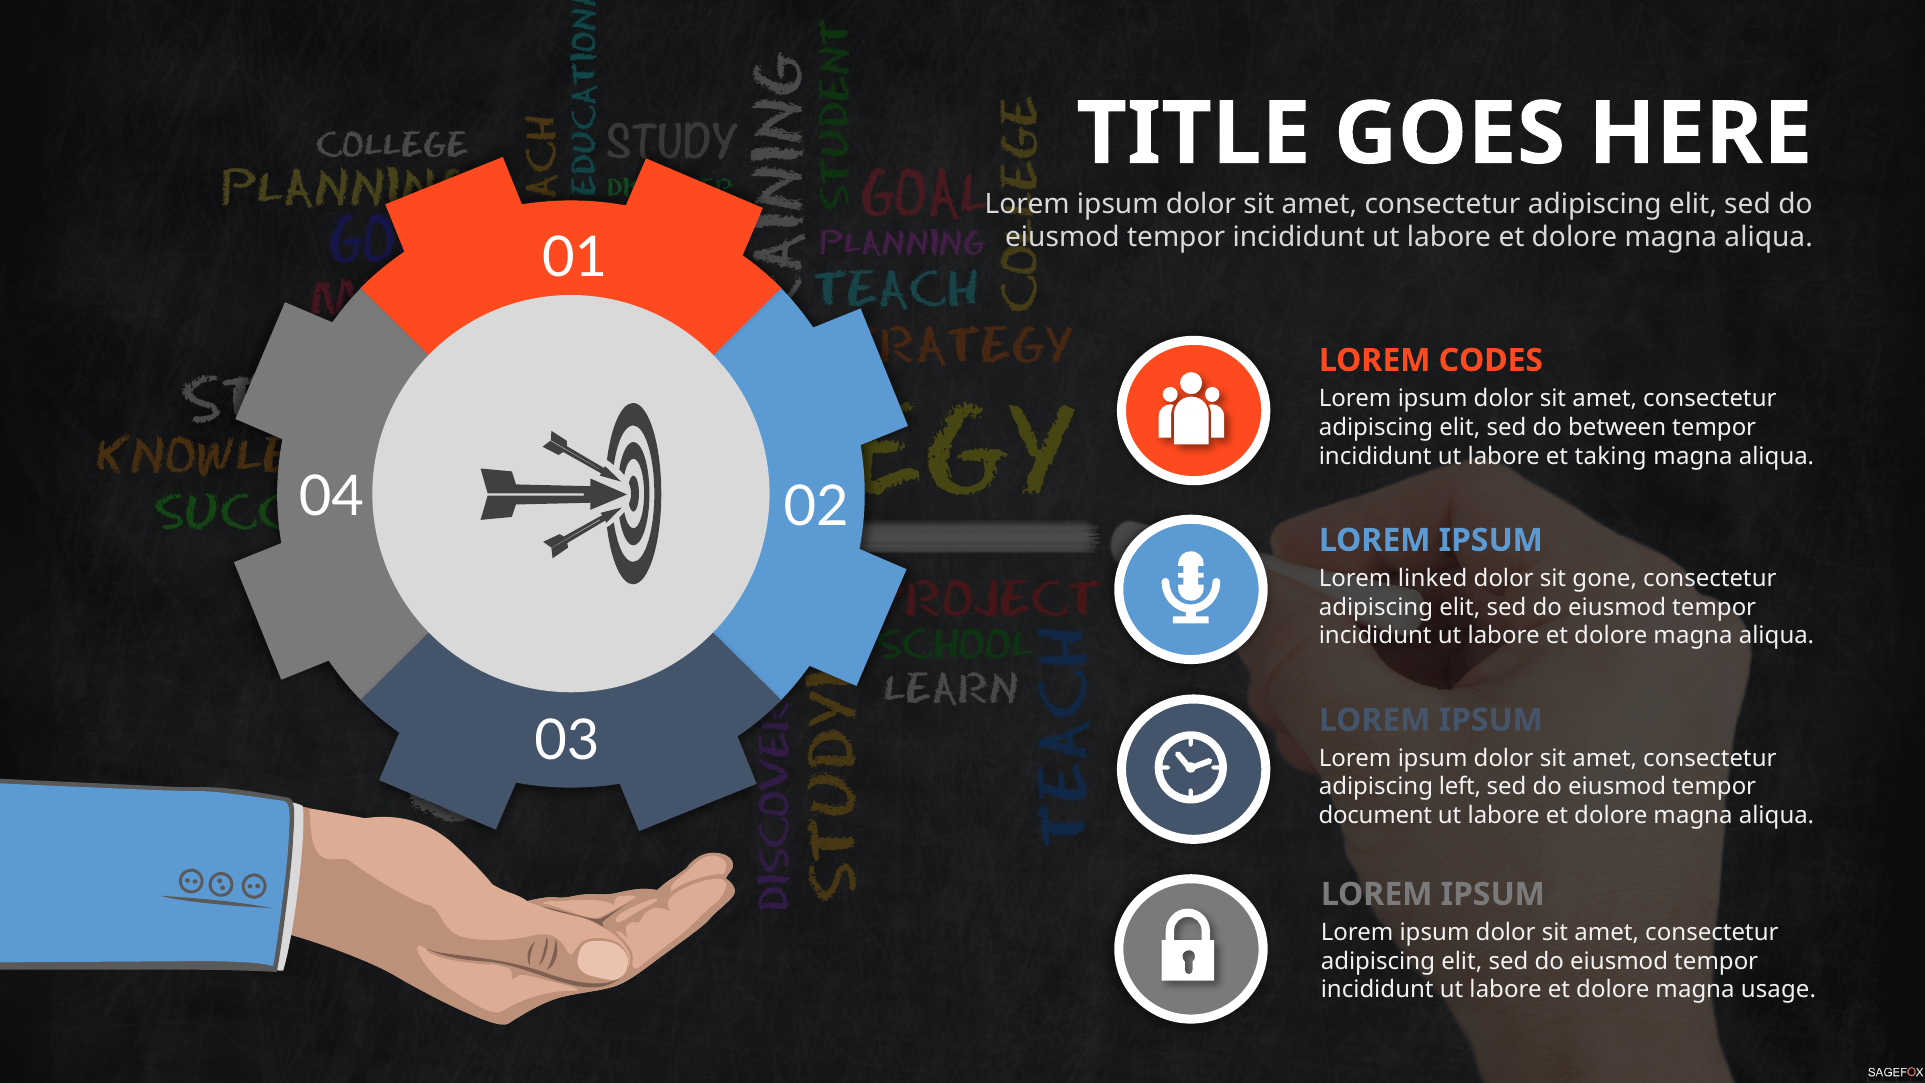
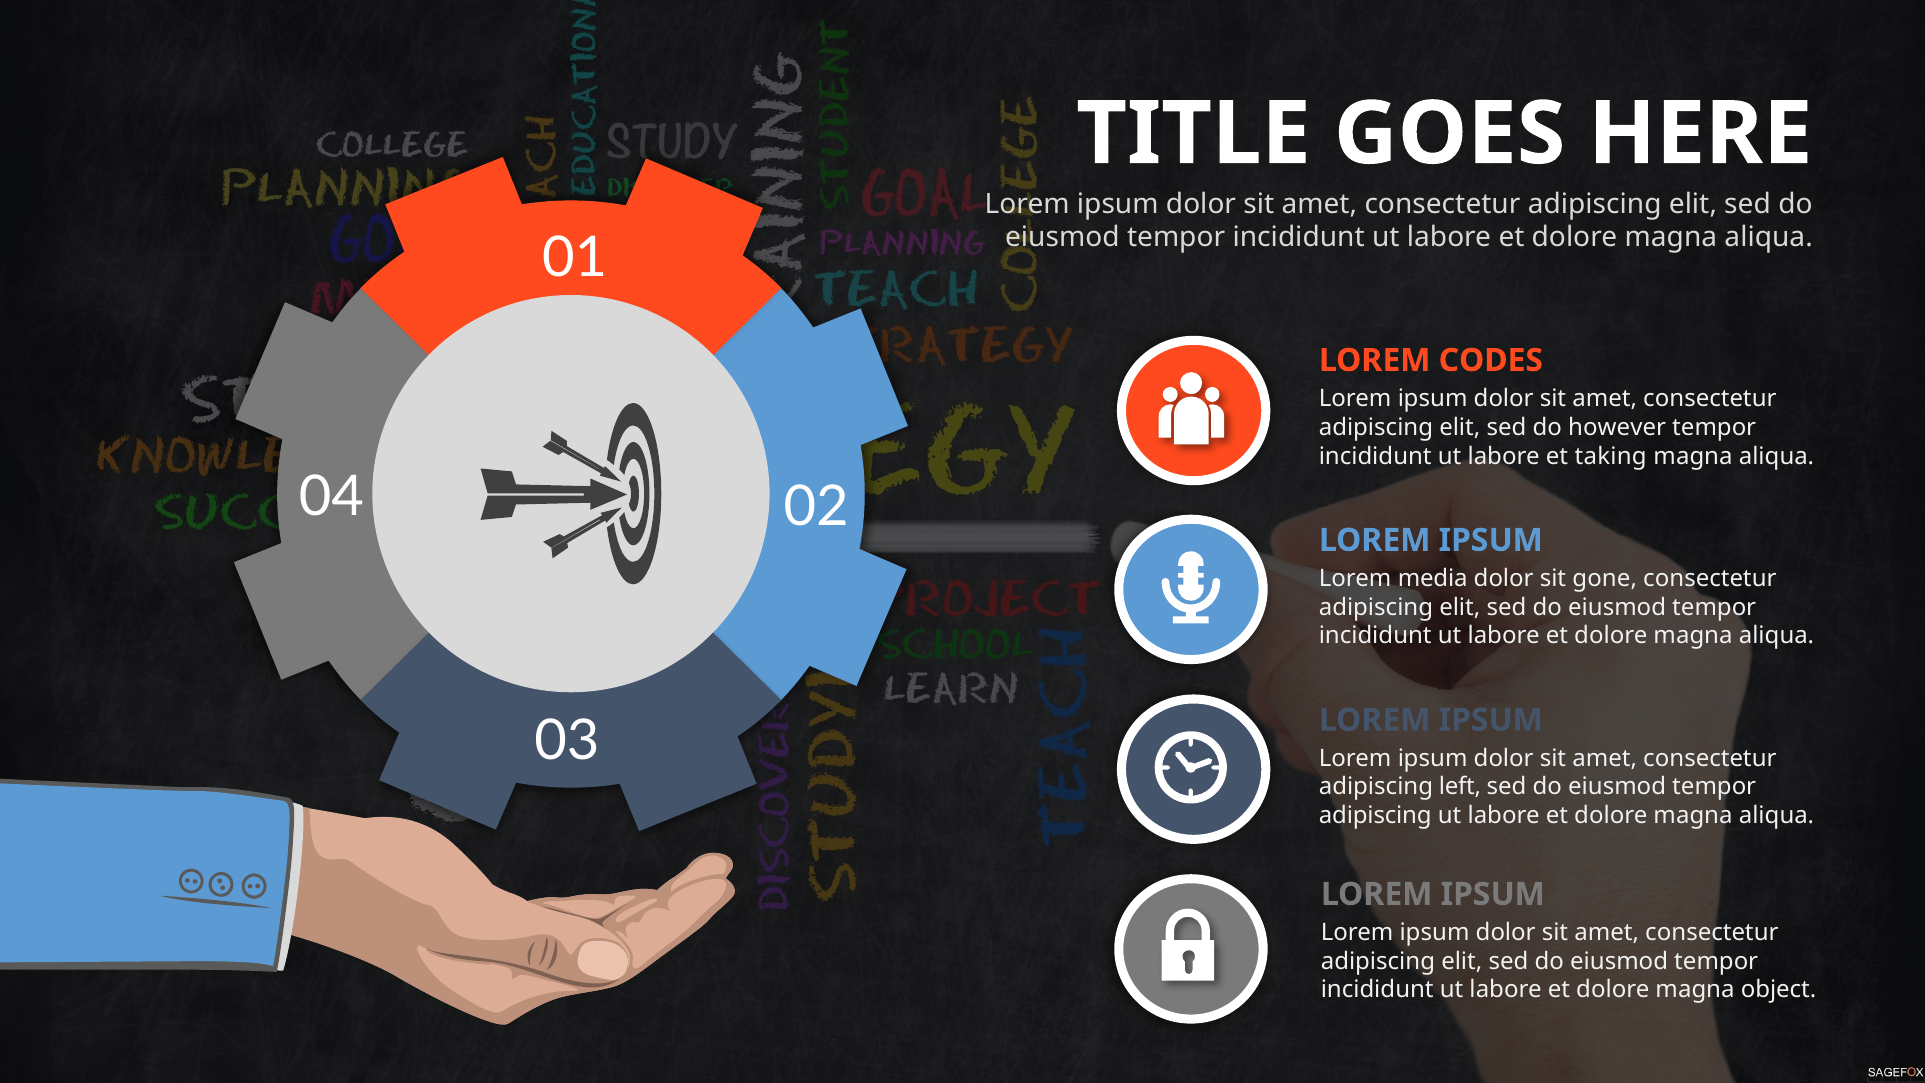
between: between -> however
linked: linked -> media
document at (1375, 816): document -> adipiscing
usage: usage -> object
